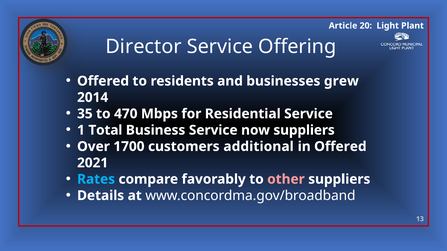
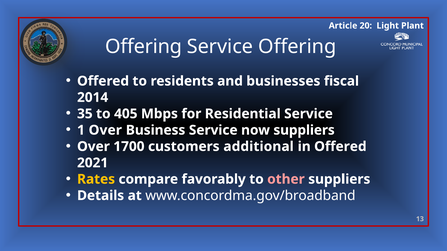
Director at (144, 47): Director -> Offering
grew: grew -> fiscal
470: 470 -> 405
1 Total: Total -> Over
Rates colour: light blue -> yellow
